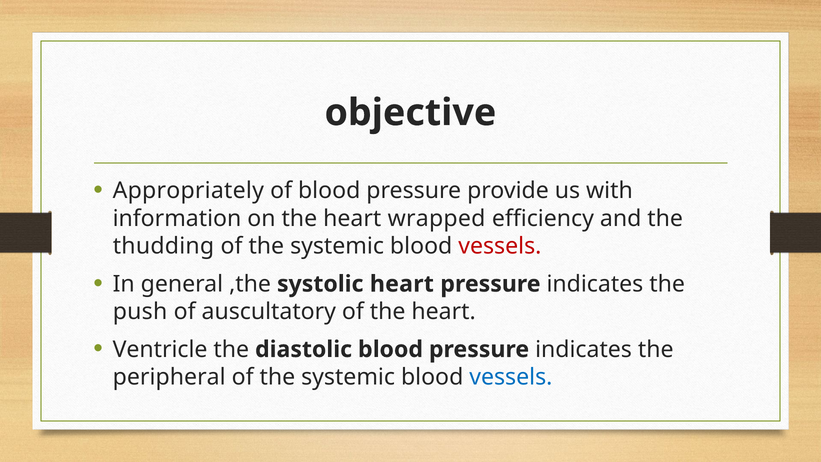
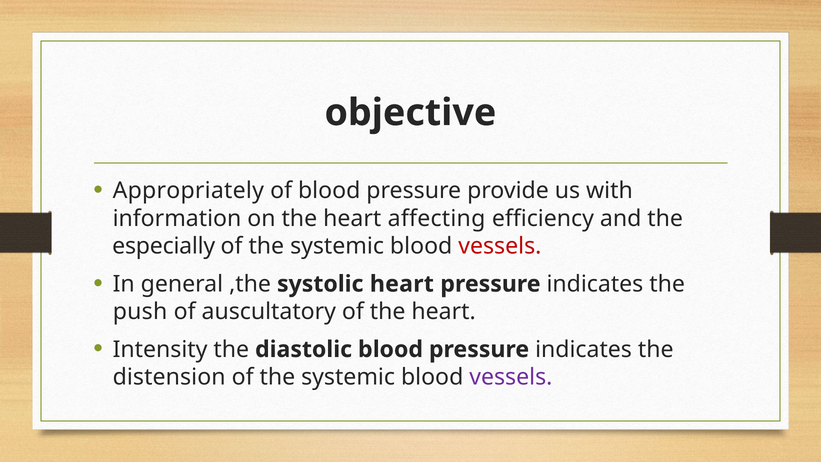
wrapped: wrapped -> affecting
thudding: thudding -> especially
Ventricle: Ventricle -> Intensity
peripheral: peripheral -> distension
vessels at (511, 377) colour: blue -> purple
